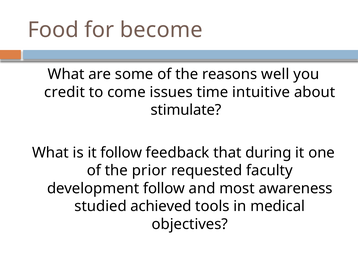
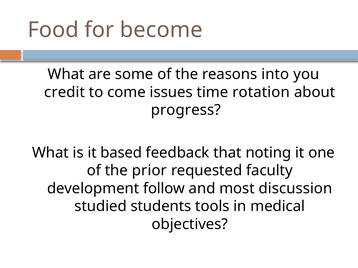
well: well -> into
intuitive: intuitive -> rotation
stimulate: stimulate -> progress
it follow: follow -> based
during: during -> noting
awareness: awareness -> discussion
achieved: achieved -> students
